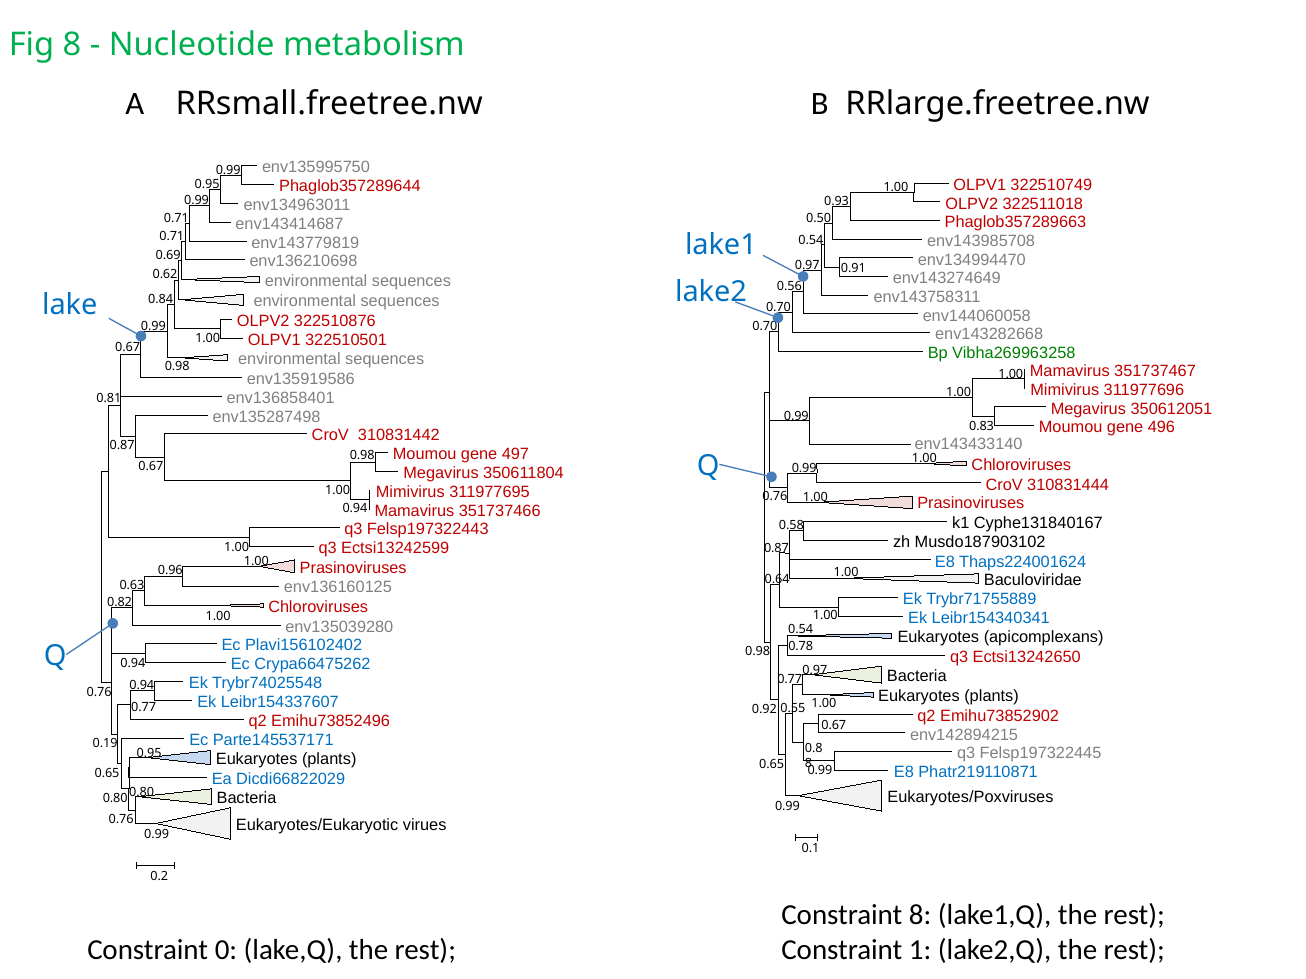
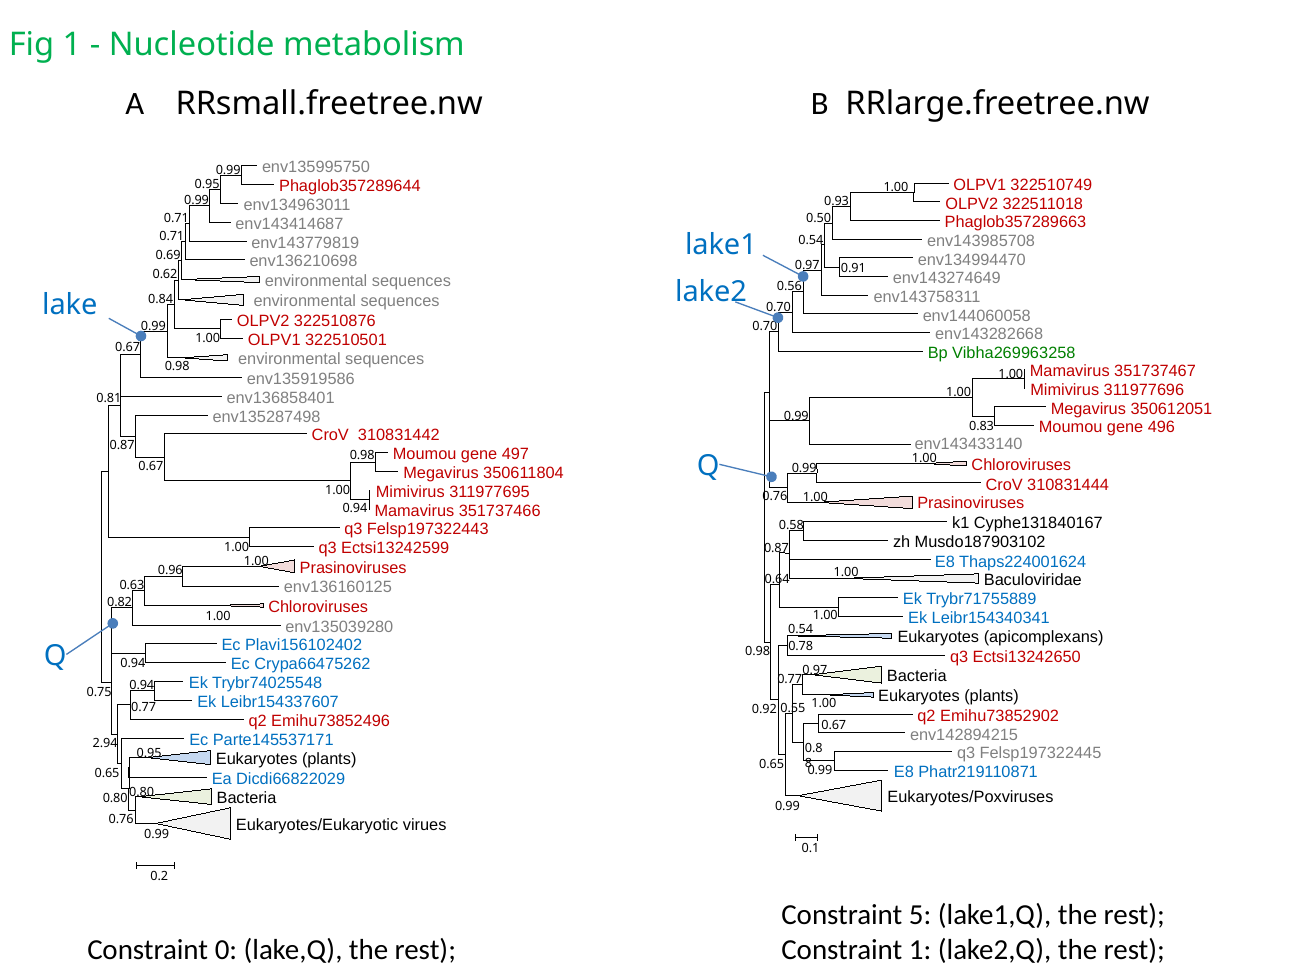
Fig 8: 8 -> 1
0.76 at (99, 693): 0.76 -> 0.75
0.19: 0.19 -> 2.94
Constraint 8: 8 -> 5
